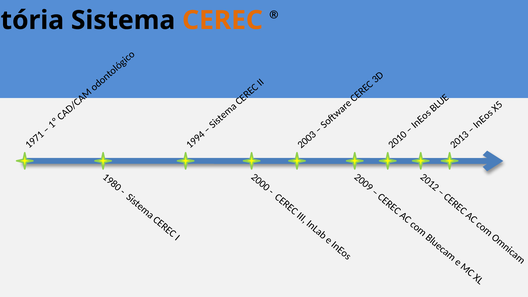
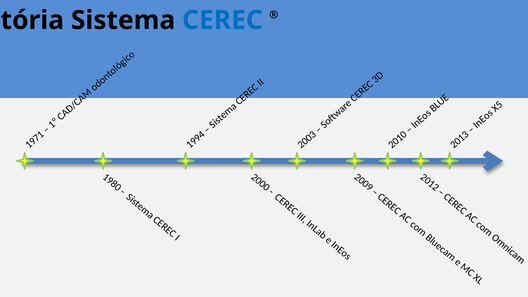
CEREC colour: orange -> blue
